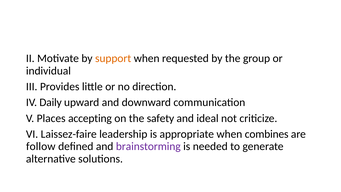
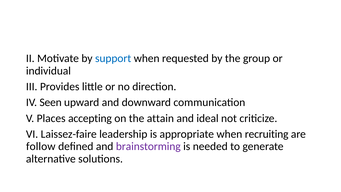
support colour: orange -> blue
Daily: Daily -> Seen
safety: safety -> attain
combines: combines -> recruiting
